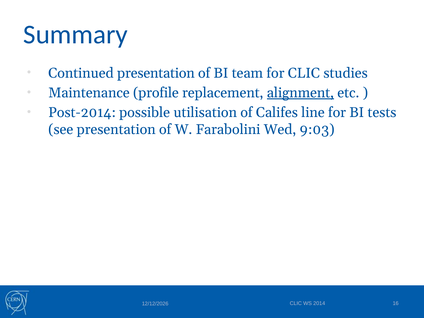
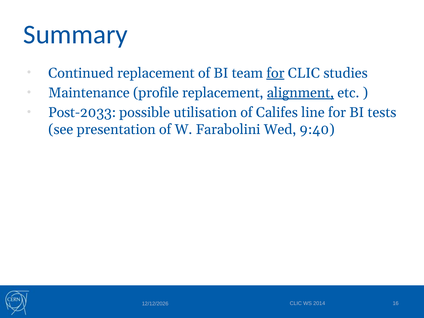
Continued presentation: presentation -> replacement
for at (275, 73) underline: none -> present
Post-2014: Post-2014 -> Post-2033
9:03: 9:03 -> 9:40
